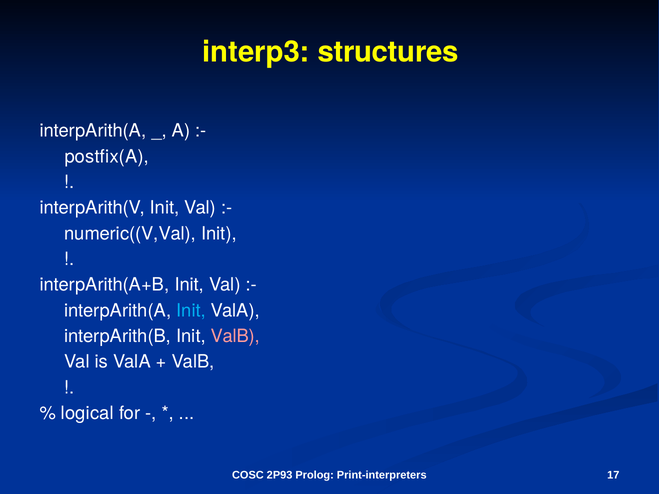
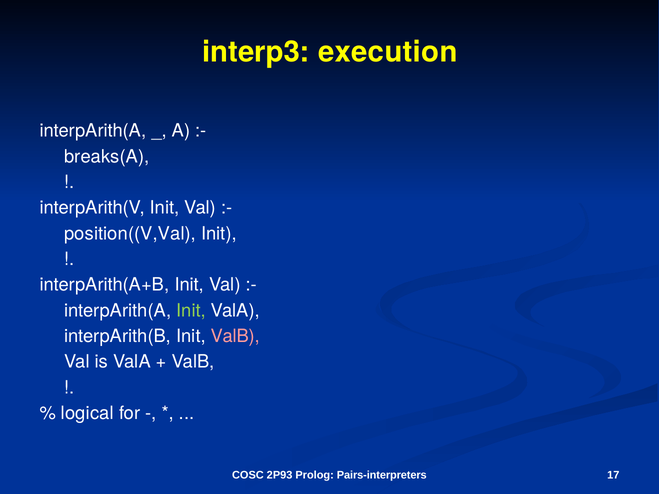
structures: structures -> execution
postfix(A: postfix(A -> breaks(A
numeric((V,Val: numeric((V,Val -> position((V,Val
Init at (191, 311) colour: light blue -> light green
Print-interpreters: Print-interpreters -> Pairs-interpreters
